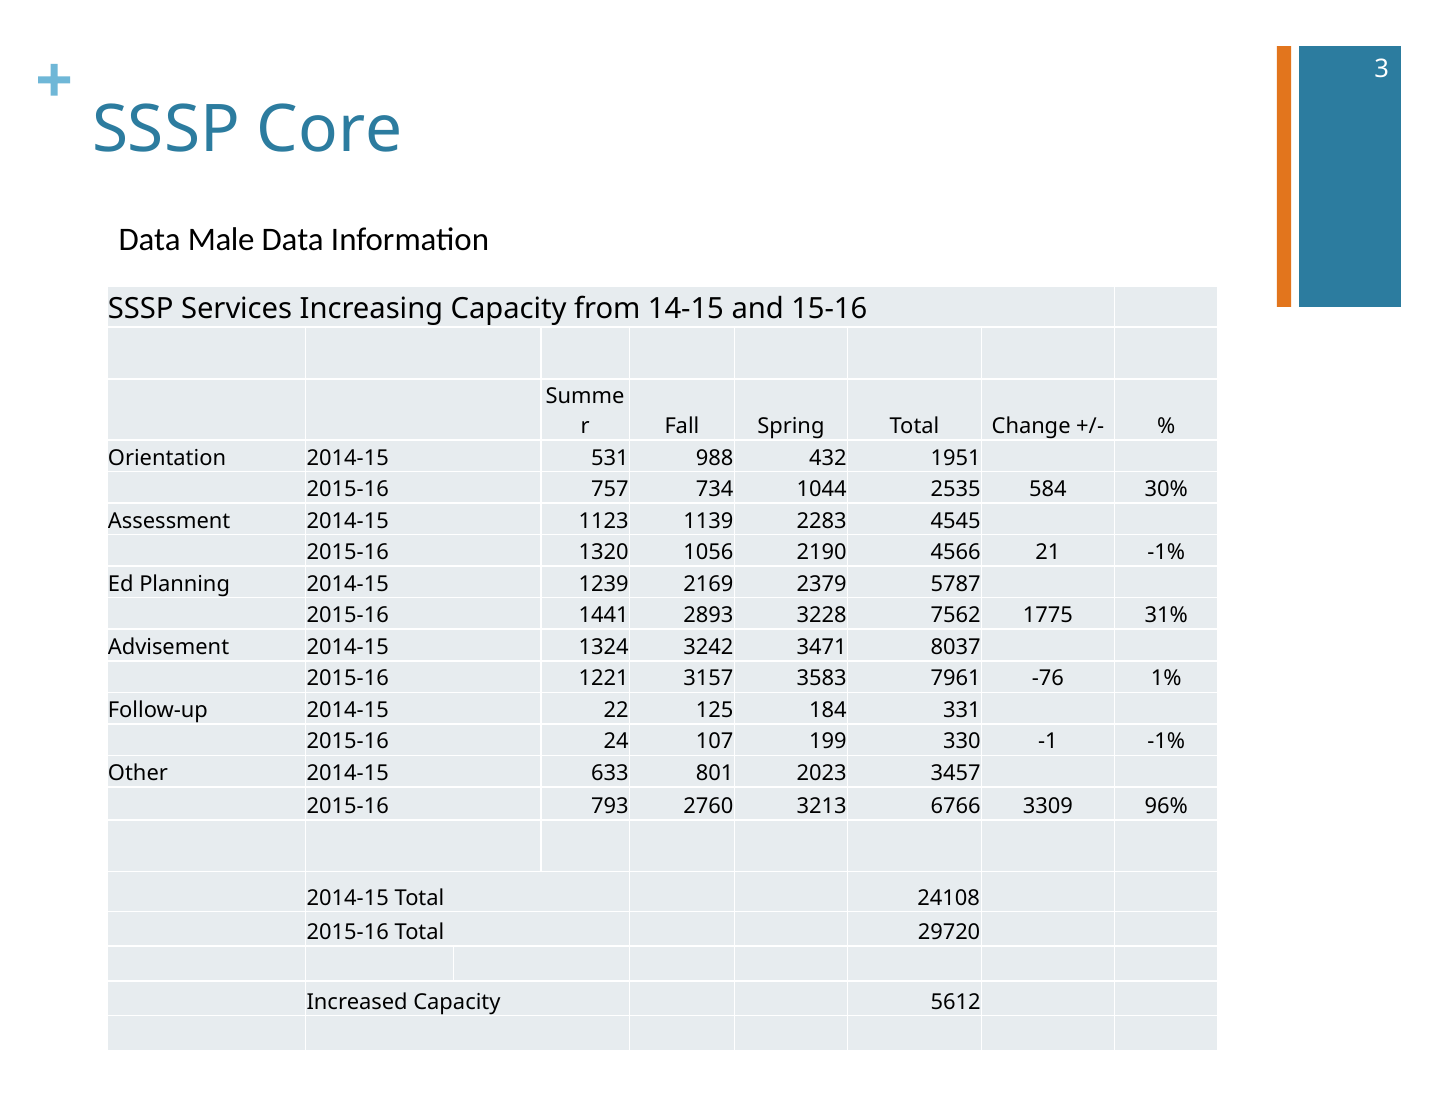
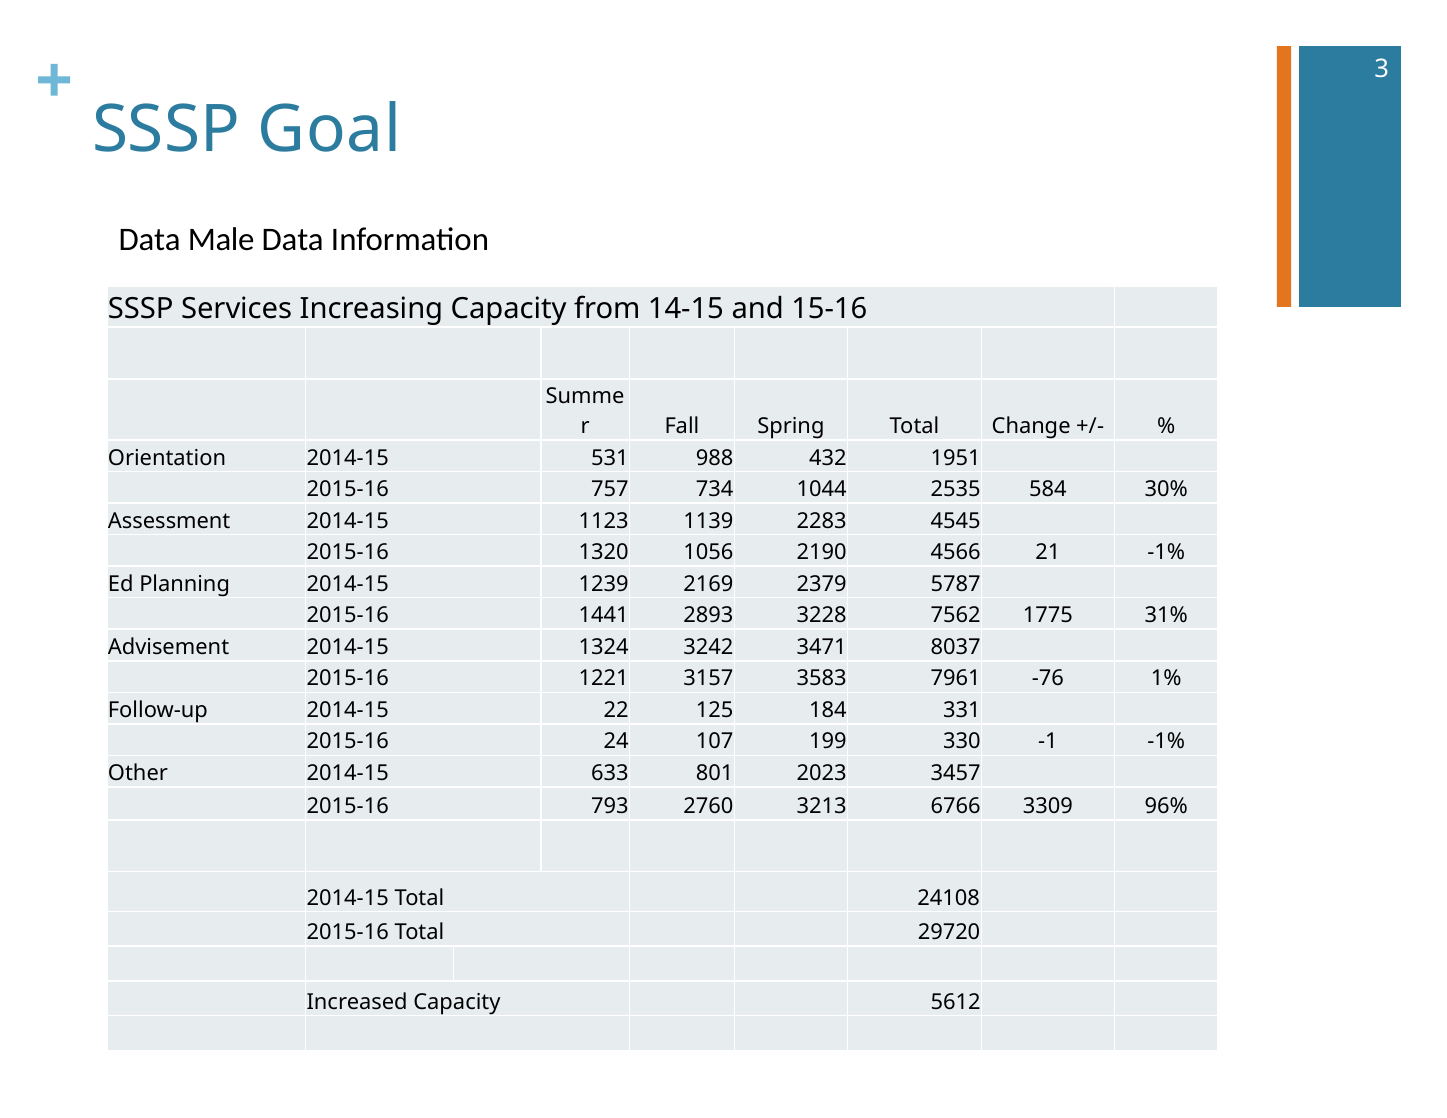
Core: Core -> Goal
